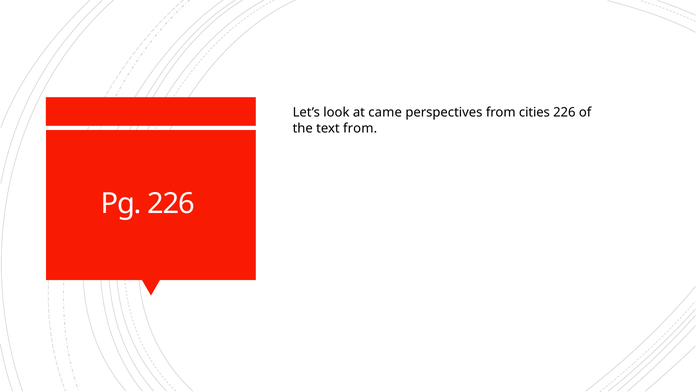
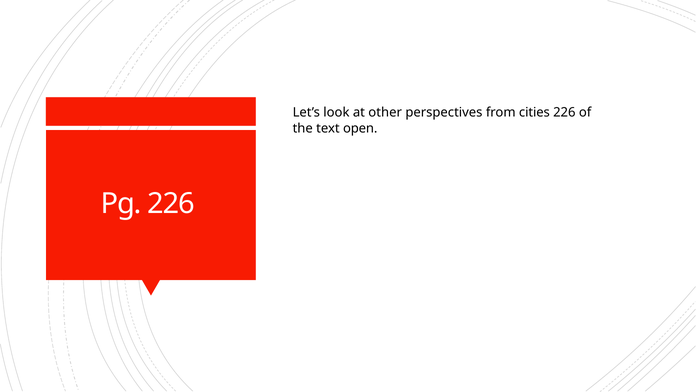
came: came -> other
text from: from -> open
